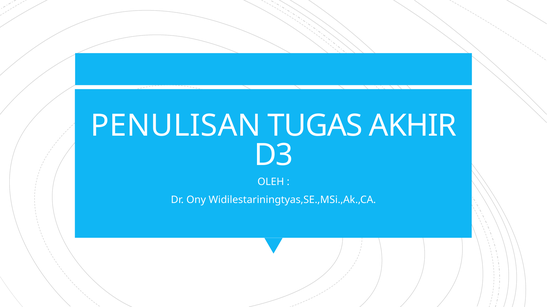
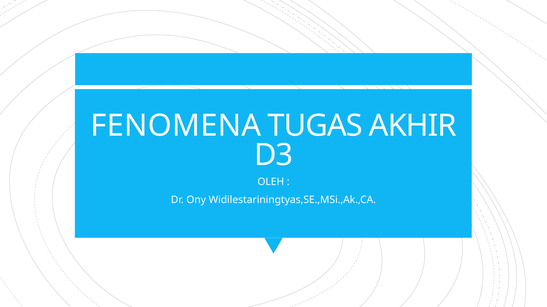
PENULISAN: PENULISAN -> FENOMENA
